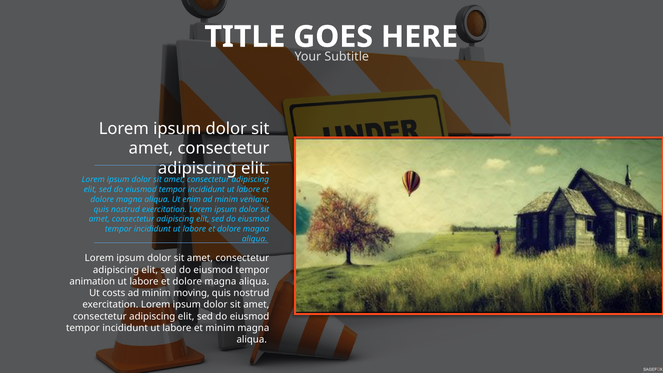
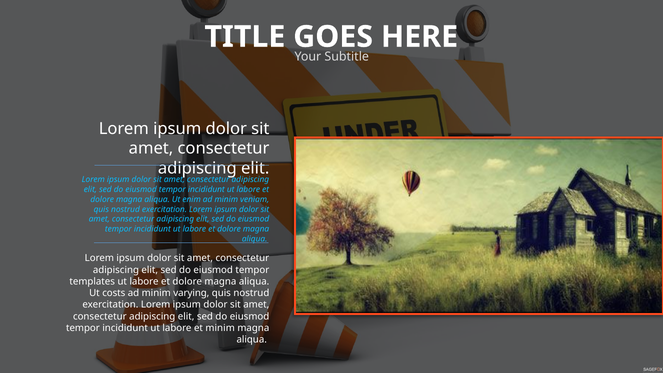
animation: animation -> templates
moving: moving -> varying
